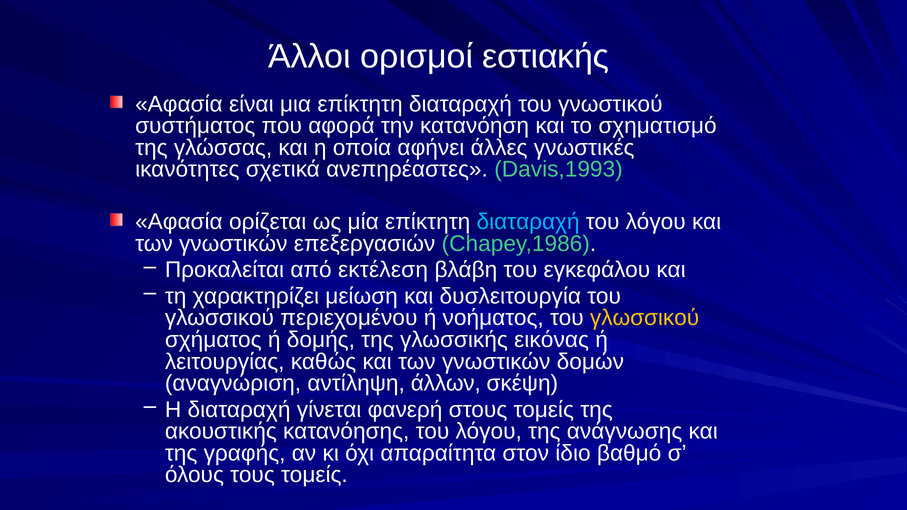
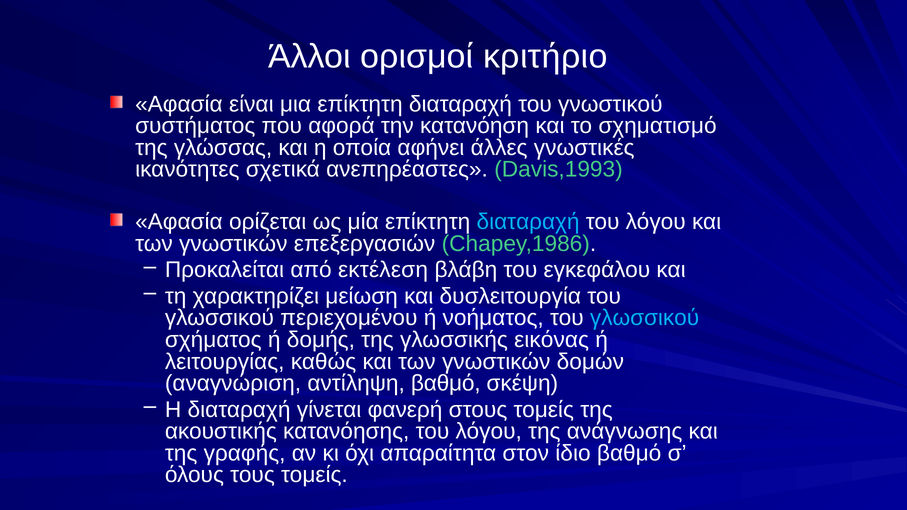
εστιακής: εστιακής -> κριτήριο
γλωσσικού at (645, 318) colour: yellow -> light blue
αντίληψη άλλων: άλλων -> βαθμό
